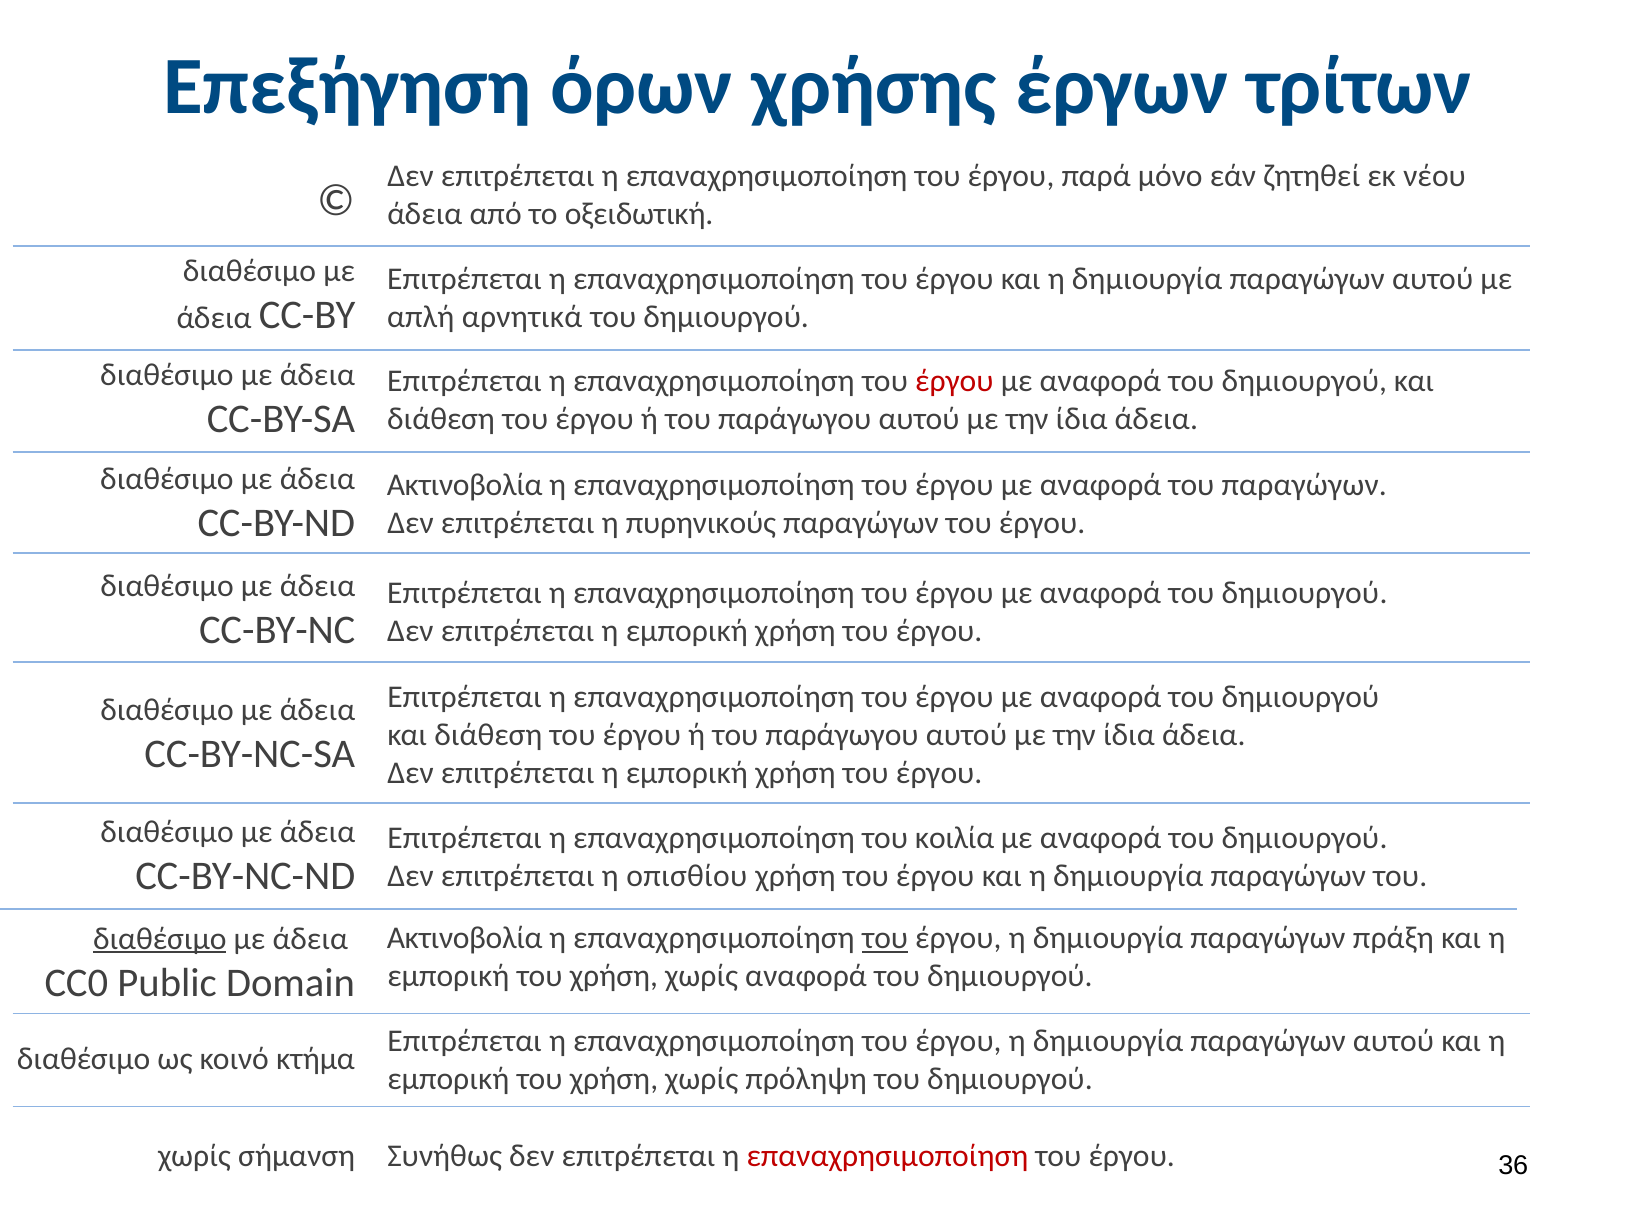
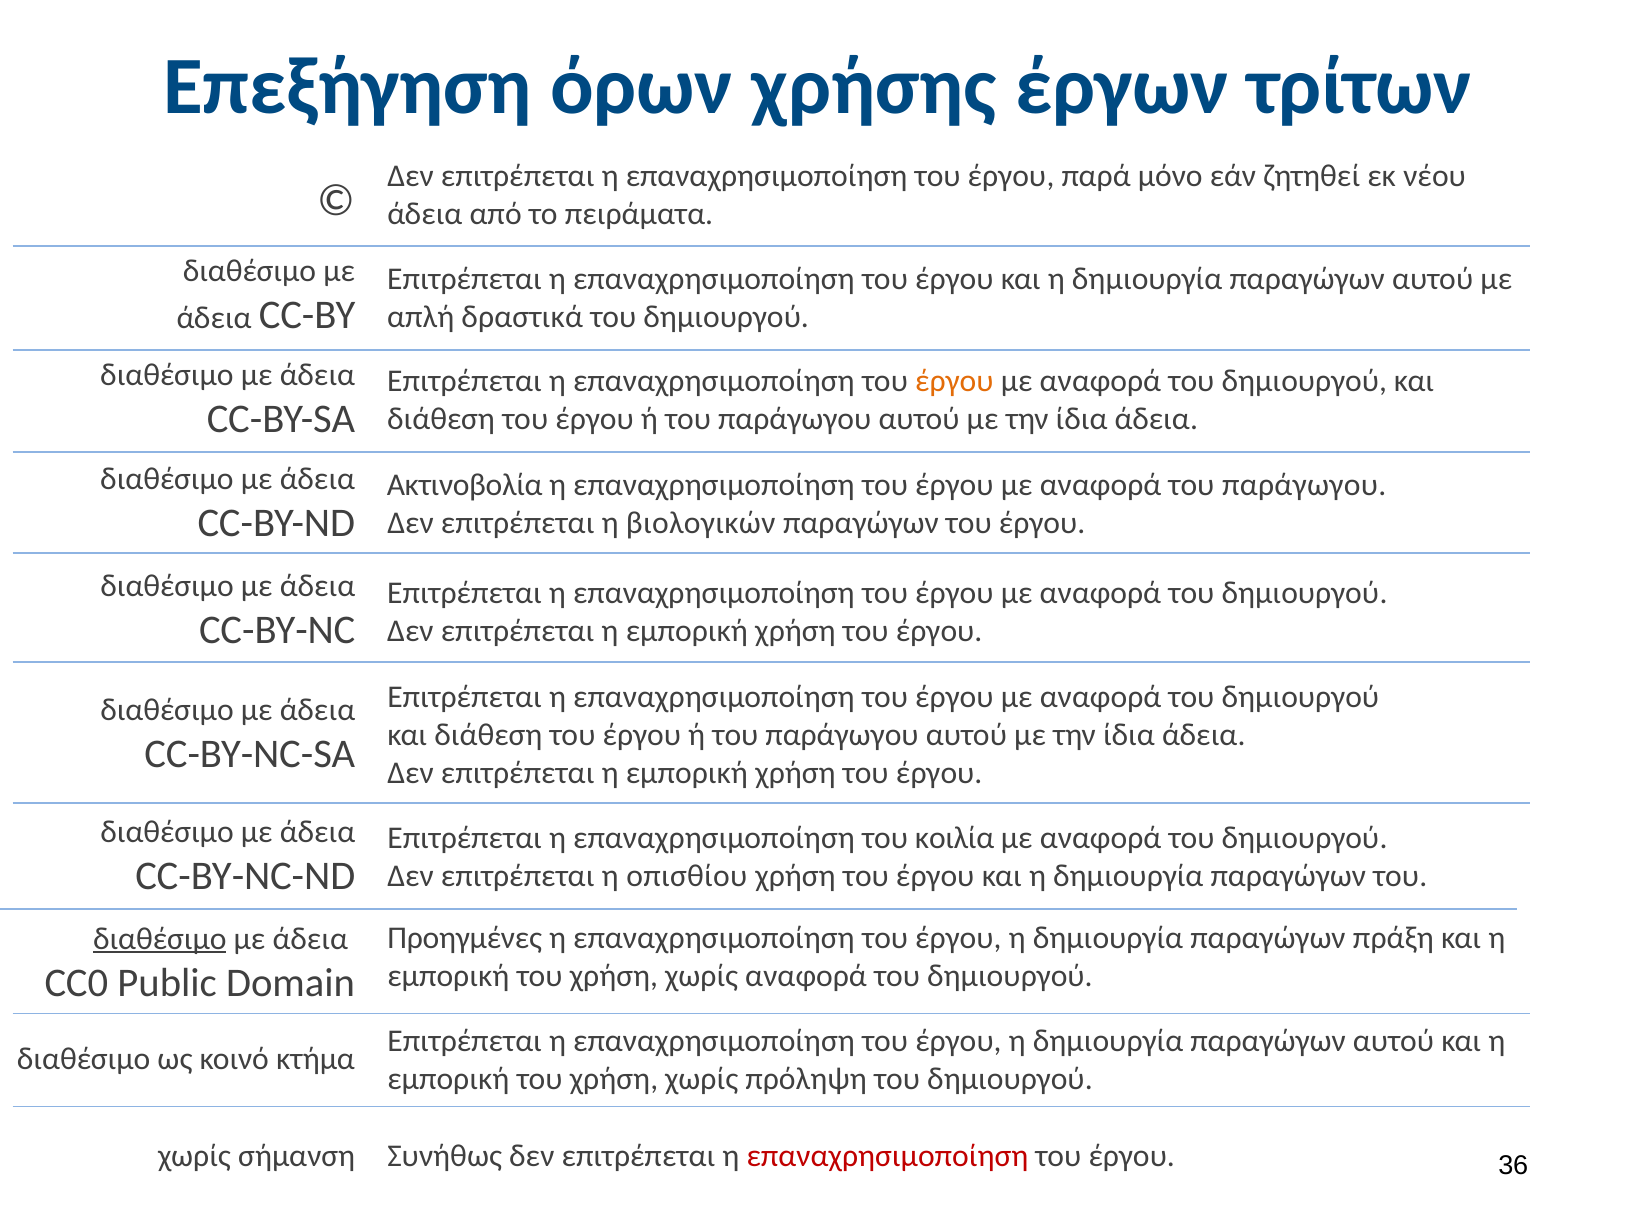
οξειδωτική: οξειδωτική -> πειράματα
αρνητικά: αρνητικά -> δραστικά
έργου at (954, 381) colour: red -> orange
αναφορά του παραγώγων: παραγώγων -> παράγωγου
πυρηνικούς: πυρηνικούς -> βιολογικών
Ακτινοβολία at (465, 938): Ακτινοβολία -> Προηγμένες
του at (885, 938) underline: present -> none
